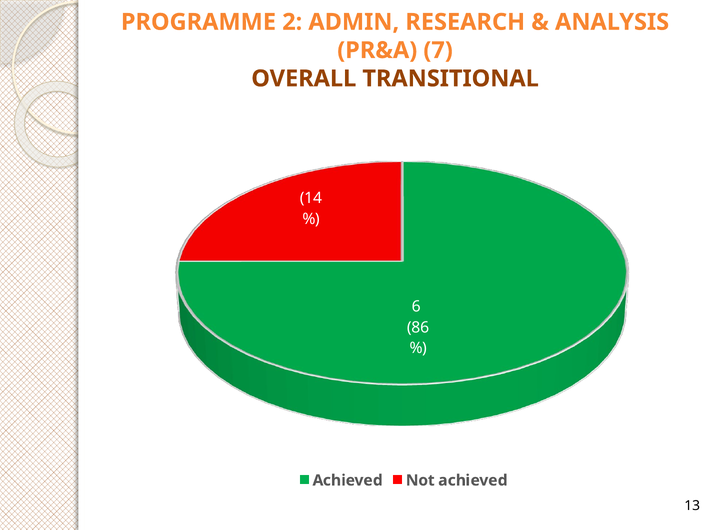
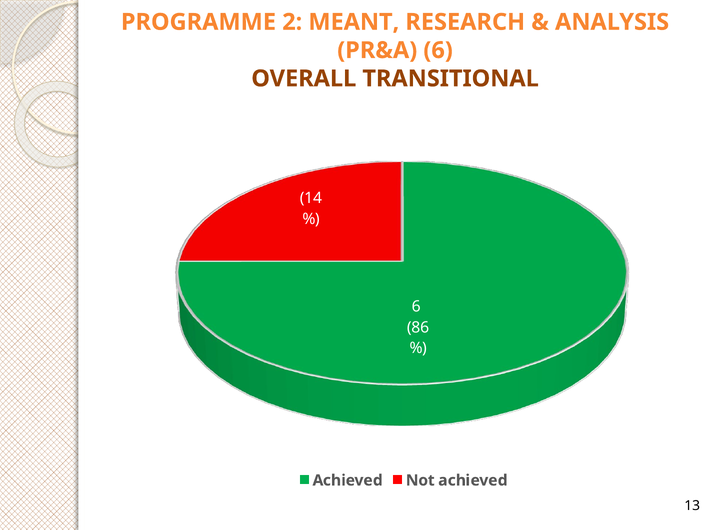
ADMIN: ADMIN -> MEANT
PR&A 7: 7 -> 6
